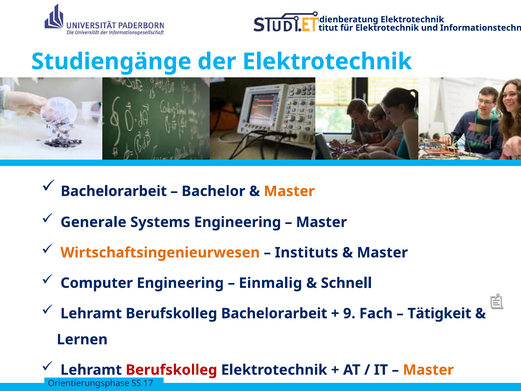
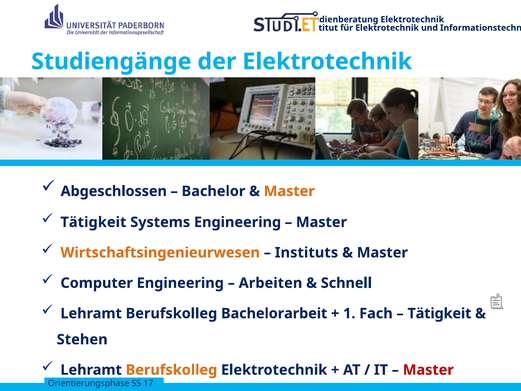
Bachelorarbeit at (114, 191): Bachelorarbeit -> Abgeschlossen
Generale at (93, 222): Generale -> Tätigkeit
Einmalig: Einmalig -> Arbeiten
9: 9 -> 1
Lernen: Lernen -> Stehen
Berufskolleg at (171, 370) colour: red -> orange
Master at (428, 370) colour: orange -> red
